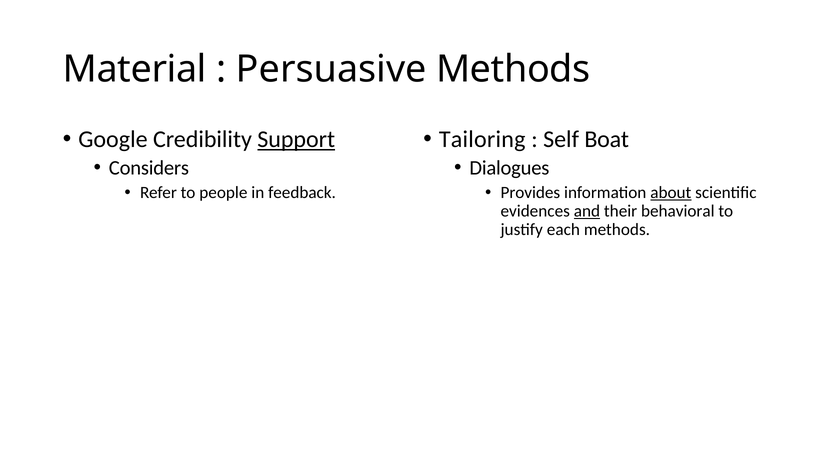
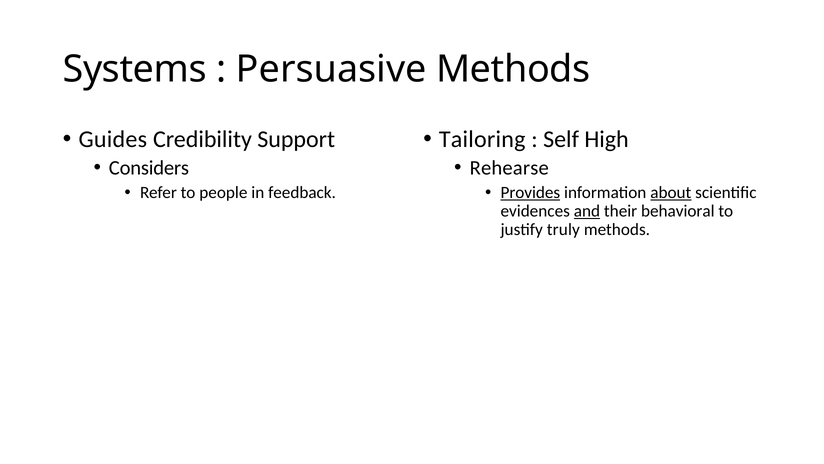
Material: Material -> Systems
Google: Google -> Guides
Support underline: present -> none
Boat: Boat -> High
Dialogues: Dialogues -> Rehearse
Provides underline: none -> present
each: each -> truly
